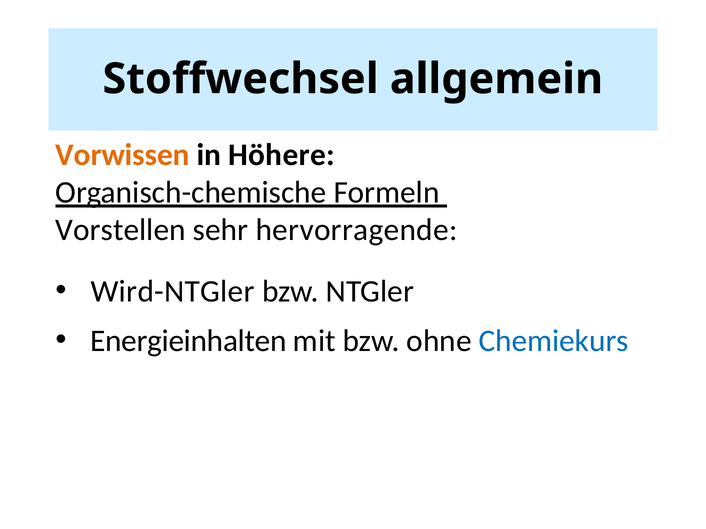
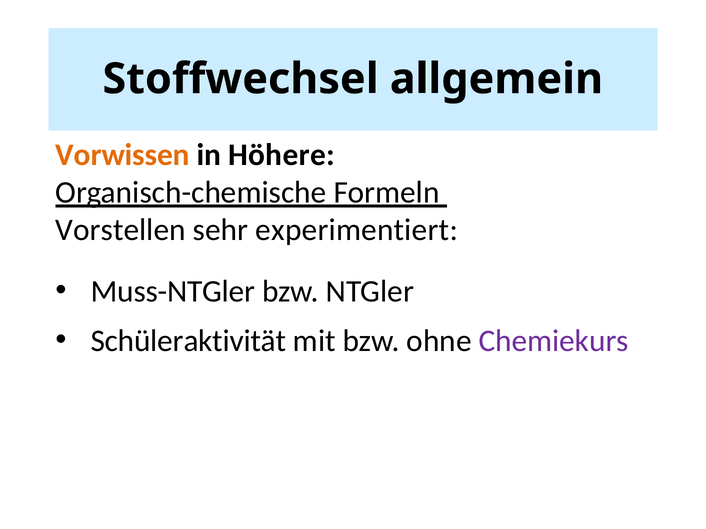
hervorragende: hervorragende -> experimentiert
Wird-NTGler: Wird-NTGler -> Muss-NTGler
Energieinhalten: Energieinhalten -> Schüleraktivität
Chemiekurs colour: blue -> purple
